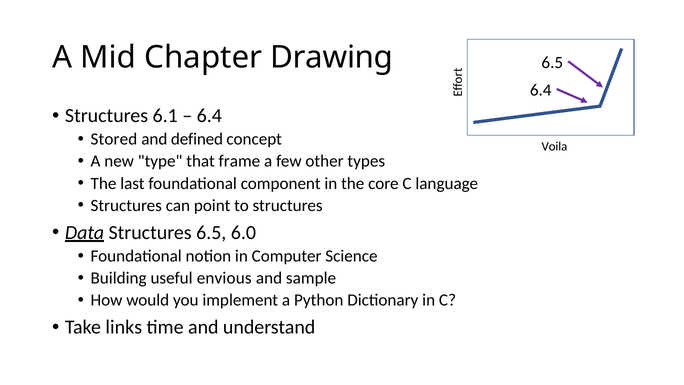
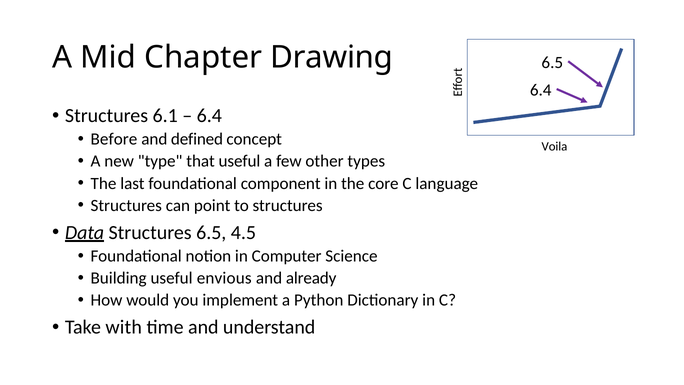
Stored: Stored -> Before
that frame: frame -> useful
6.0: 6.0 -> 4.5
sample: sample -> already
links: links -> with
